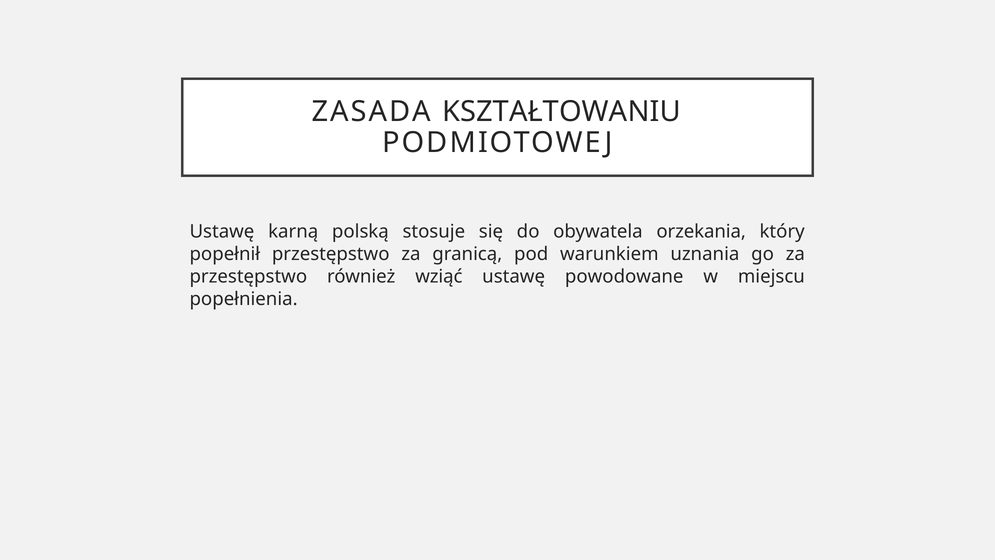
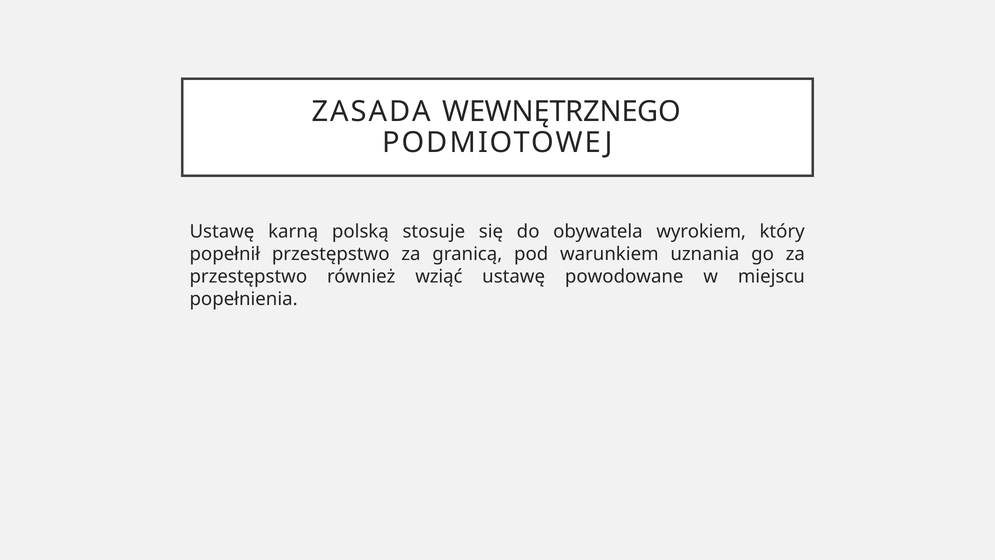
KSZTAŁTOWANIU: KSZTAŁTOWANIU -> WEWNĘTRZNEGO
orzekania: orzekania -> wyrokiem
